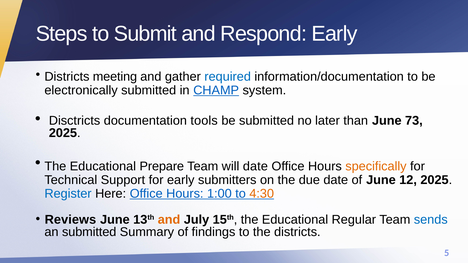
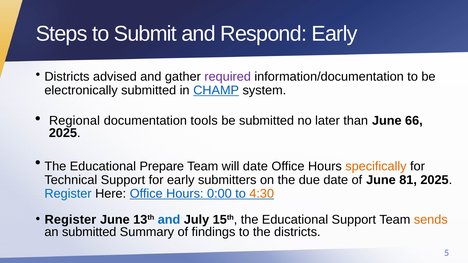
meeting: meeting -> advised
required colour: blue -> purple
Disctricts: Disctricts -> Regional
73: 73 -> 66
12: 12 -> 81
1:00: 1:00 -> 0:00
Reviews at (70, 220): Reviews -> Register
and at (169, 220) colour: orange -> blue
Educational Regular: Regular -> Support
sends colour: blue -> orange
